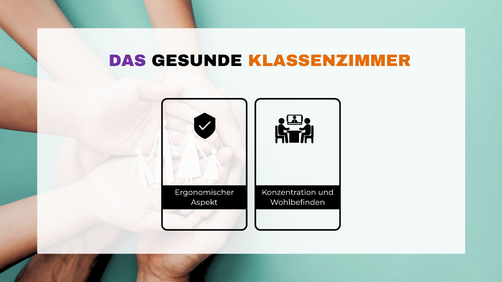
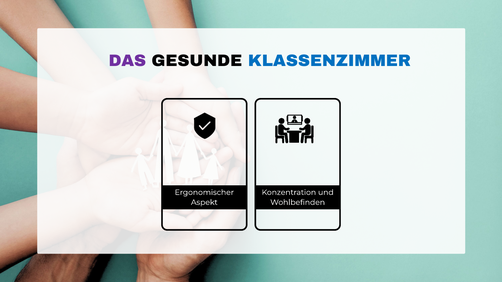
KLASSENZIMMER colour: orange -> blue
